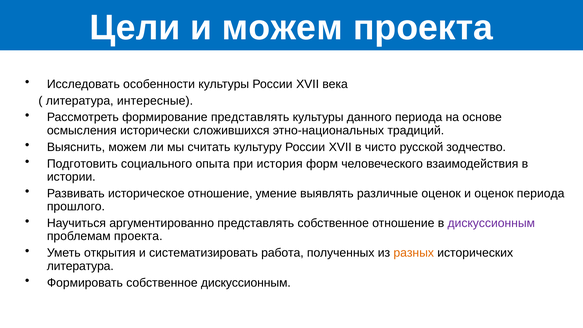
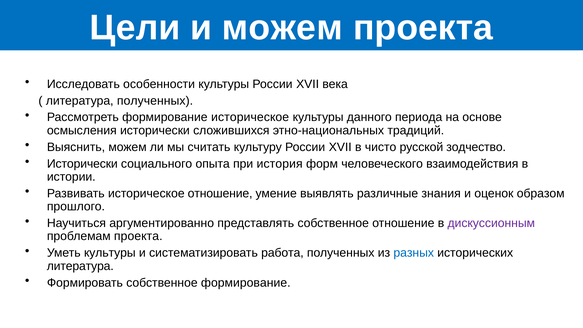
литература интересные: интересные -> полученных
формирование представлять: представлять -> историческое
Подготовить at (82, 164): Подготовить -> Исторически
различные оценок: оценок -> знания
оценок периода: периода -> образом
Уметь открытия: открытия -> культуры
разных colour: orange -> blue
собственное дискуссионным: дискуссионным -> формирование
